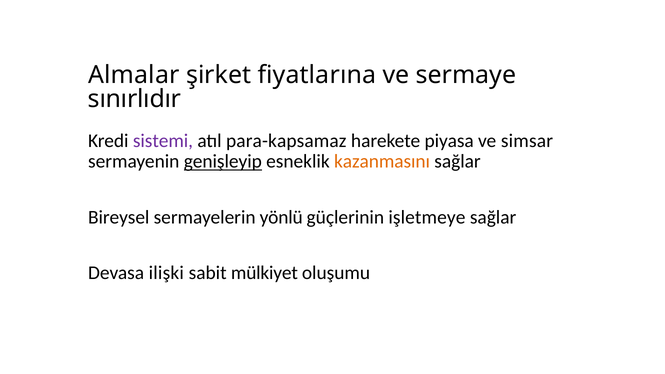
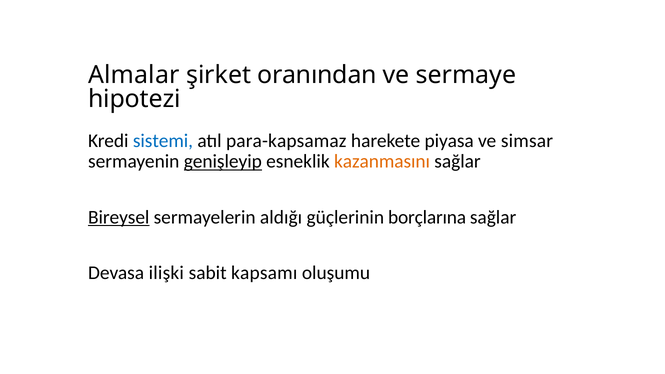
fiyatlarına: fiyatlarına -> oranından
sınırlıdır: sınırlıdır -> hipotezi
sistemi colour: purple -> blue
Bireysel underline: none -> present
yönlü: yönlü -> aldığı
işletmeye: işletmeye -> borçlarına
mülkiyet: mülkiyet -> kapsamı
